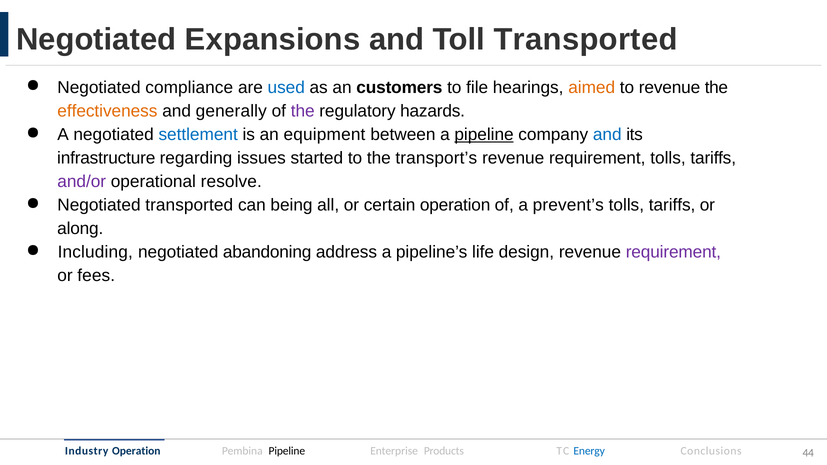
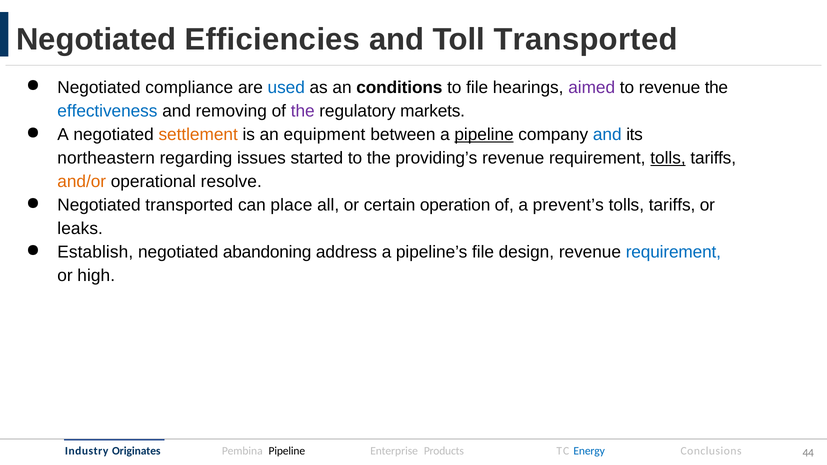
Expansions: Expansions -> Efficiencies
customers: customers -> conditions
aimed colour: orange -> purple
effectiveness colour: orange -> blue
generally: generally -> removing
hazards: hazards -> markets
settlement colour: blue -> orange
infrastructure: infrastructure -> northeastern
transport’s: transport’s -> providing’s
tolls at (668, 158) underline: none -> present
and/or colour: purple -> orange
being: being -> place
along: along -> leaks
Including: Including -> Establish
pipeline’s life: life -> file
requirement at (673, 252) colour: purple -> blue
fees: fees -> high
Industry Operation: Operation -> Originates
